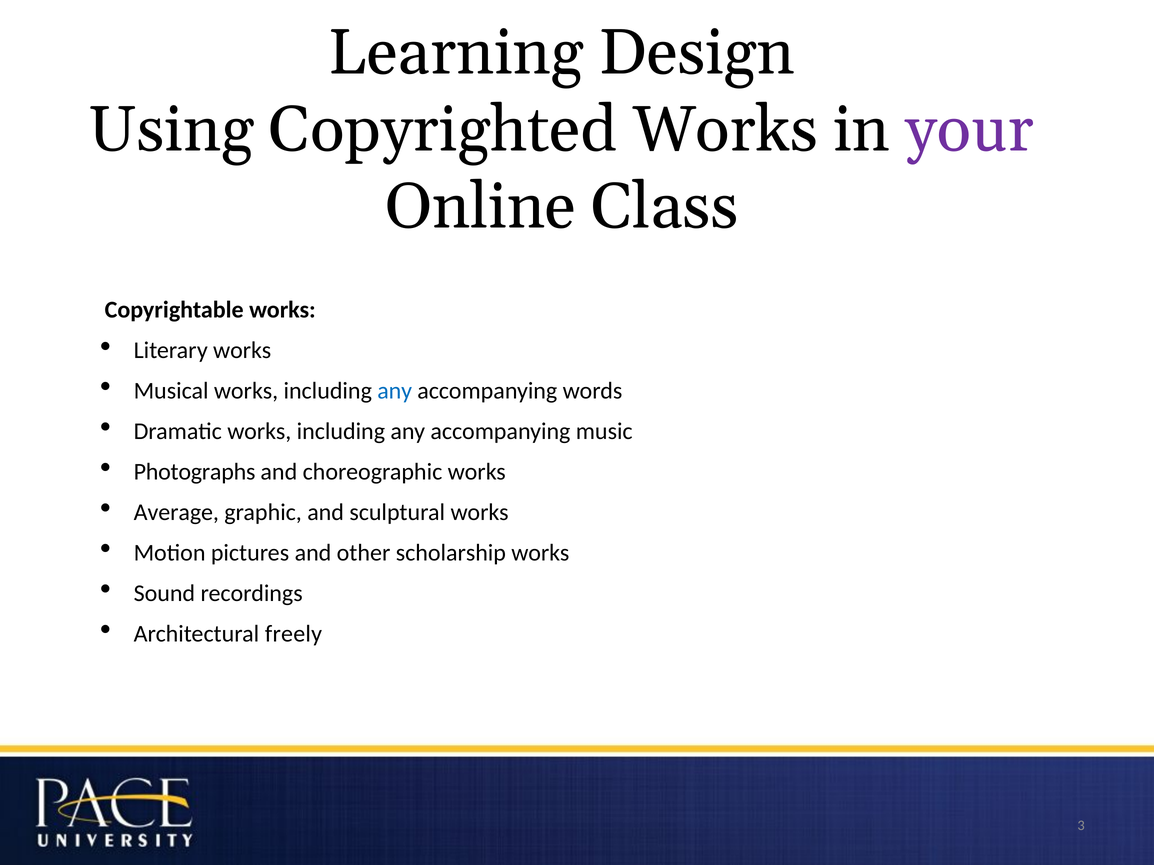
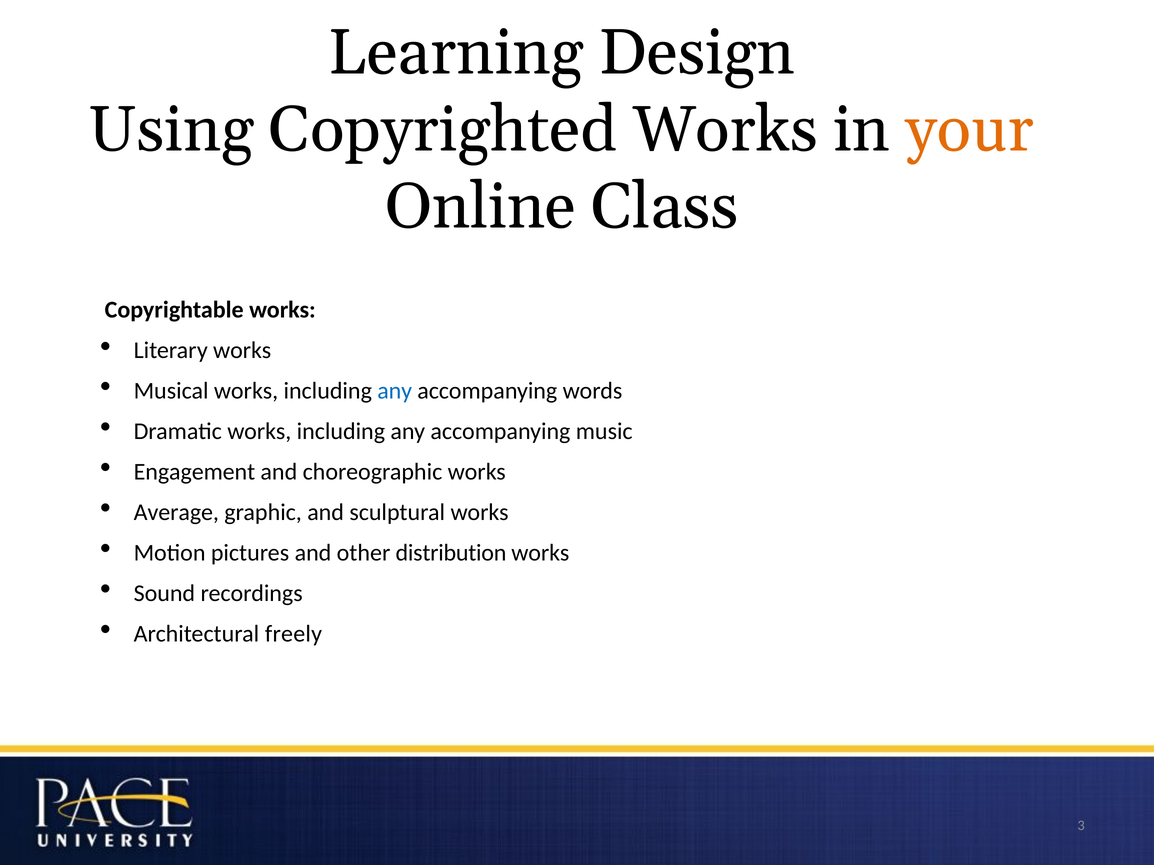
your colour: purple -> orange
Photographs: Photographs -> Engagement
scholarship: scholarship -> distribution
